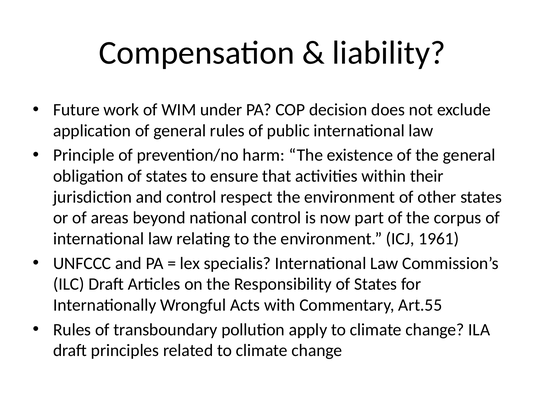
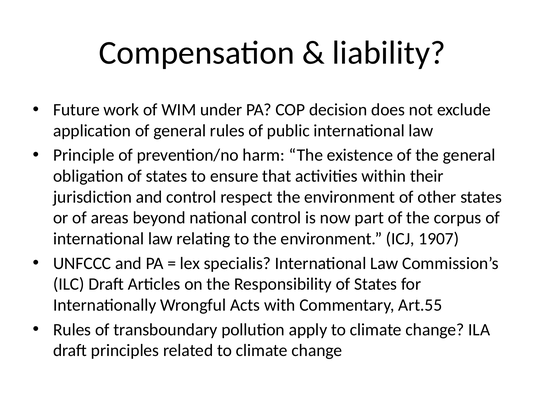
1961: 1961 -> 1907
